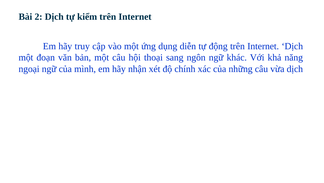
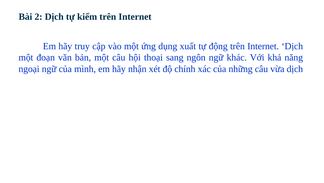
diễn: diễn -> xuất
